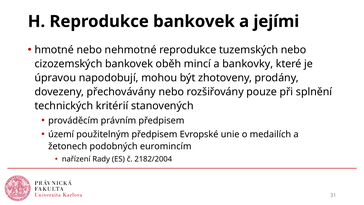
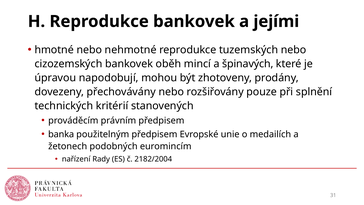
bankovky: bankovky -> špinavých
území: území -> banka
